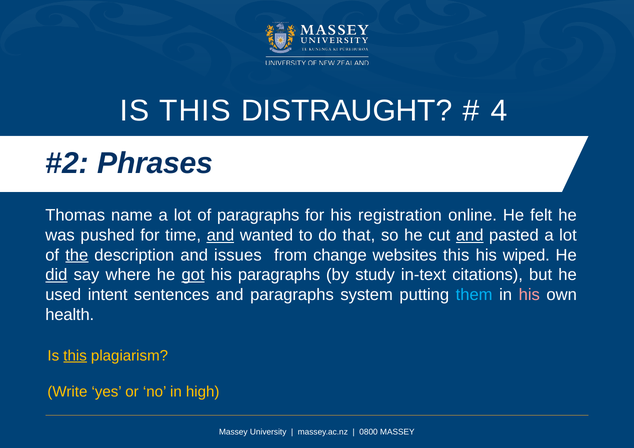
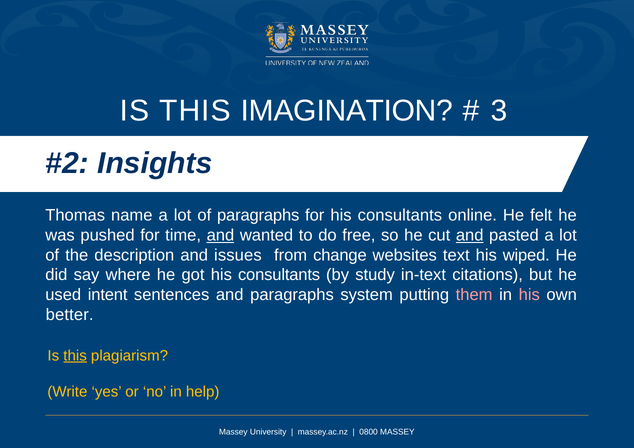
DISTRAUGHT: DISTRAUGHT -> IMAGINATION
4: 4 -> 3
Phrases: Phrases -> Insights
for his registration: registration -> consultants
that: that -> free
the underline: present -> none
websites this: this -> text
did underline: present -> none
got underline: present -> none
paragraphs at (279, 275): paragraphs -> consultants
them colour: light blue -> pink
health: health -> better
high: high -> help
